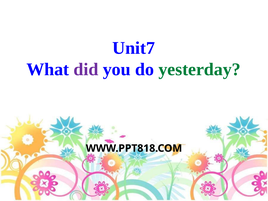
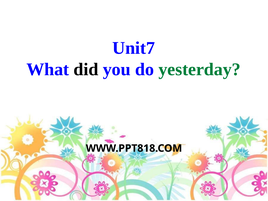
did colour: purple -> black
